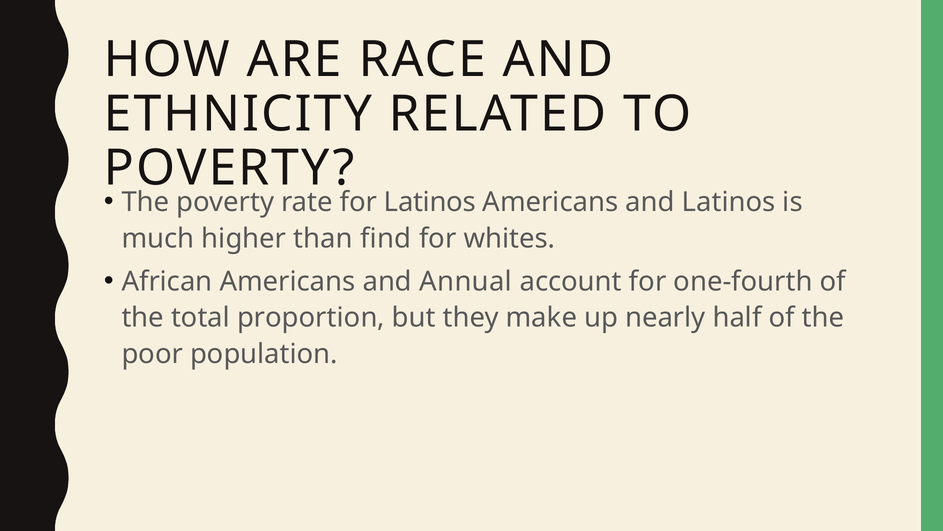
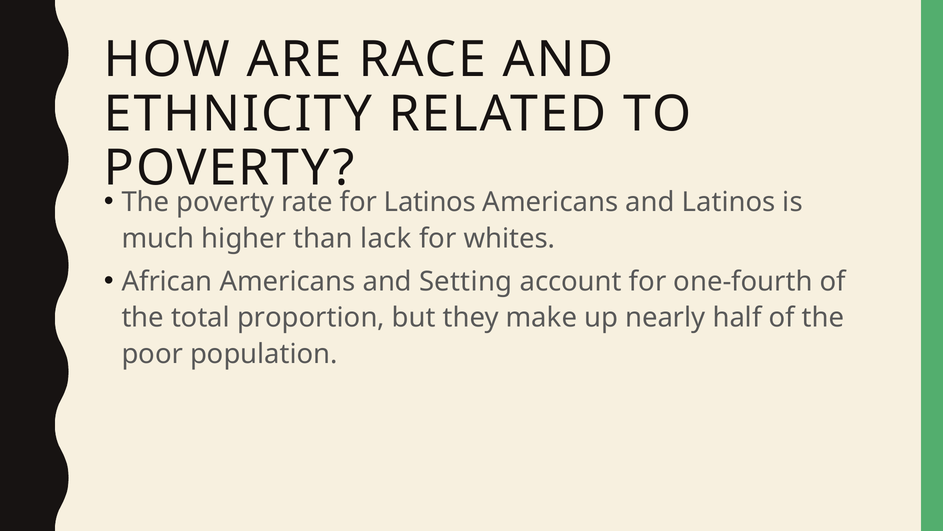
find: find -> lack
Annual: Annual -> Setting
